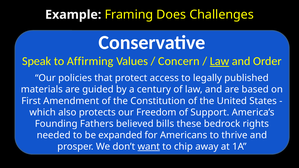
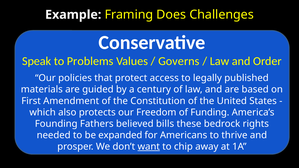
Affirming: Affirming -> Problems
Concern: Concern -> Governs
Law at (220, 61) underline: present -> none
Support: Support -> Funding
